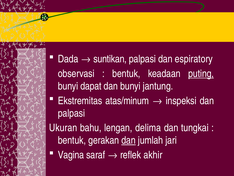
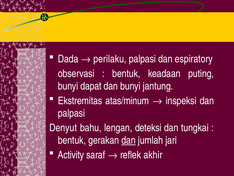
suntikan: suntikan -> perilaku
puting underline: present -> none
Ukuran: Ukuran -> Denyut
delima: delima -> deteksi
Vagina: Vagina -> Activity
